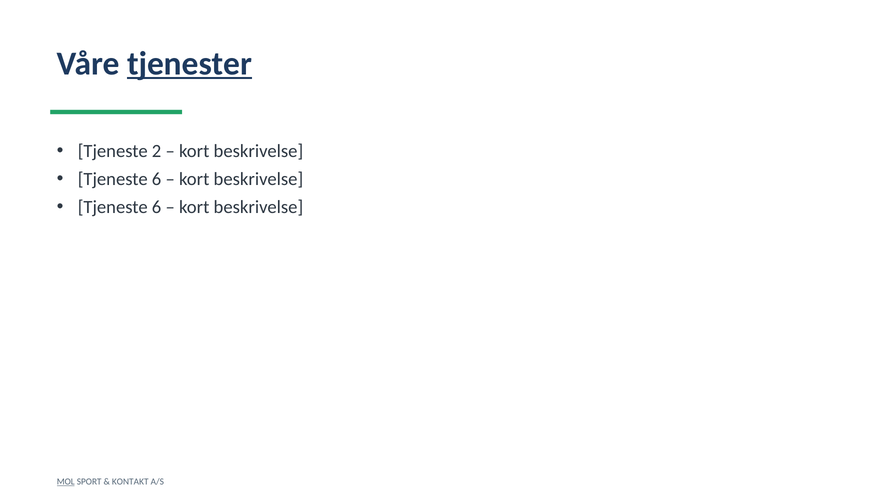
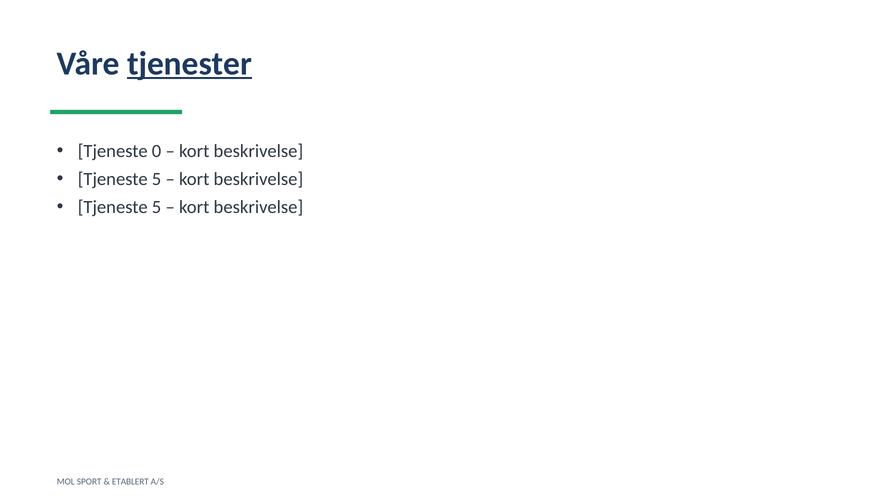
2: 2 -> 0
6 at (157, 179): 6 -> 5
6 at (157, 207): 6 -> 5
MOL underline: present -> none
KONTAKT: KONTAKT -> ETABLERT
